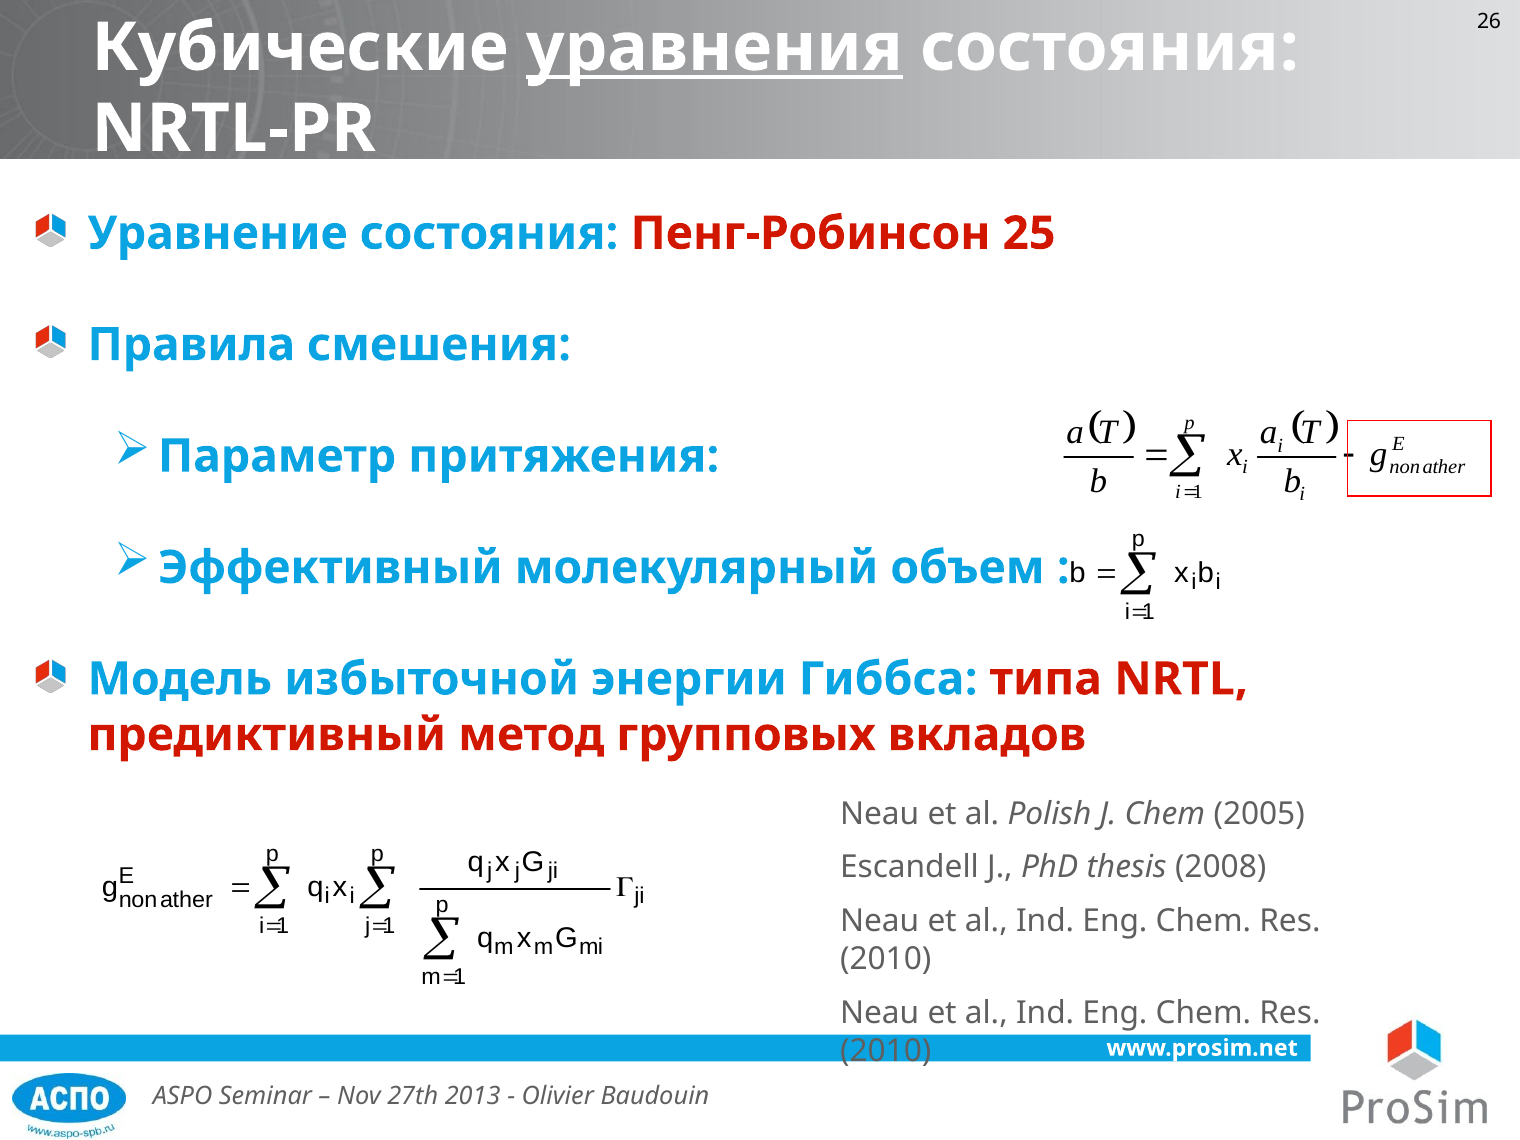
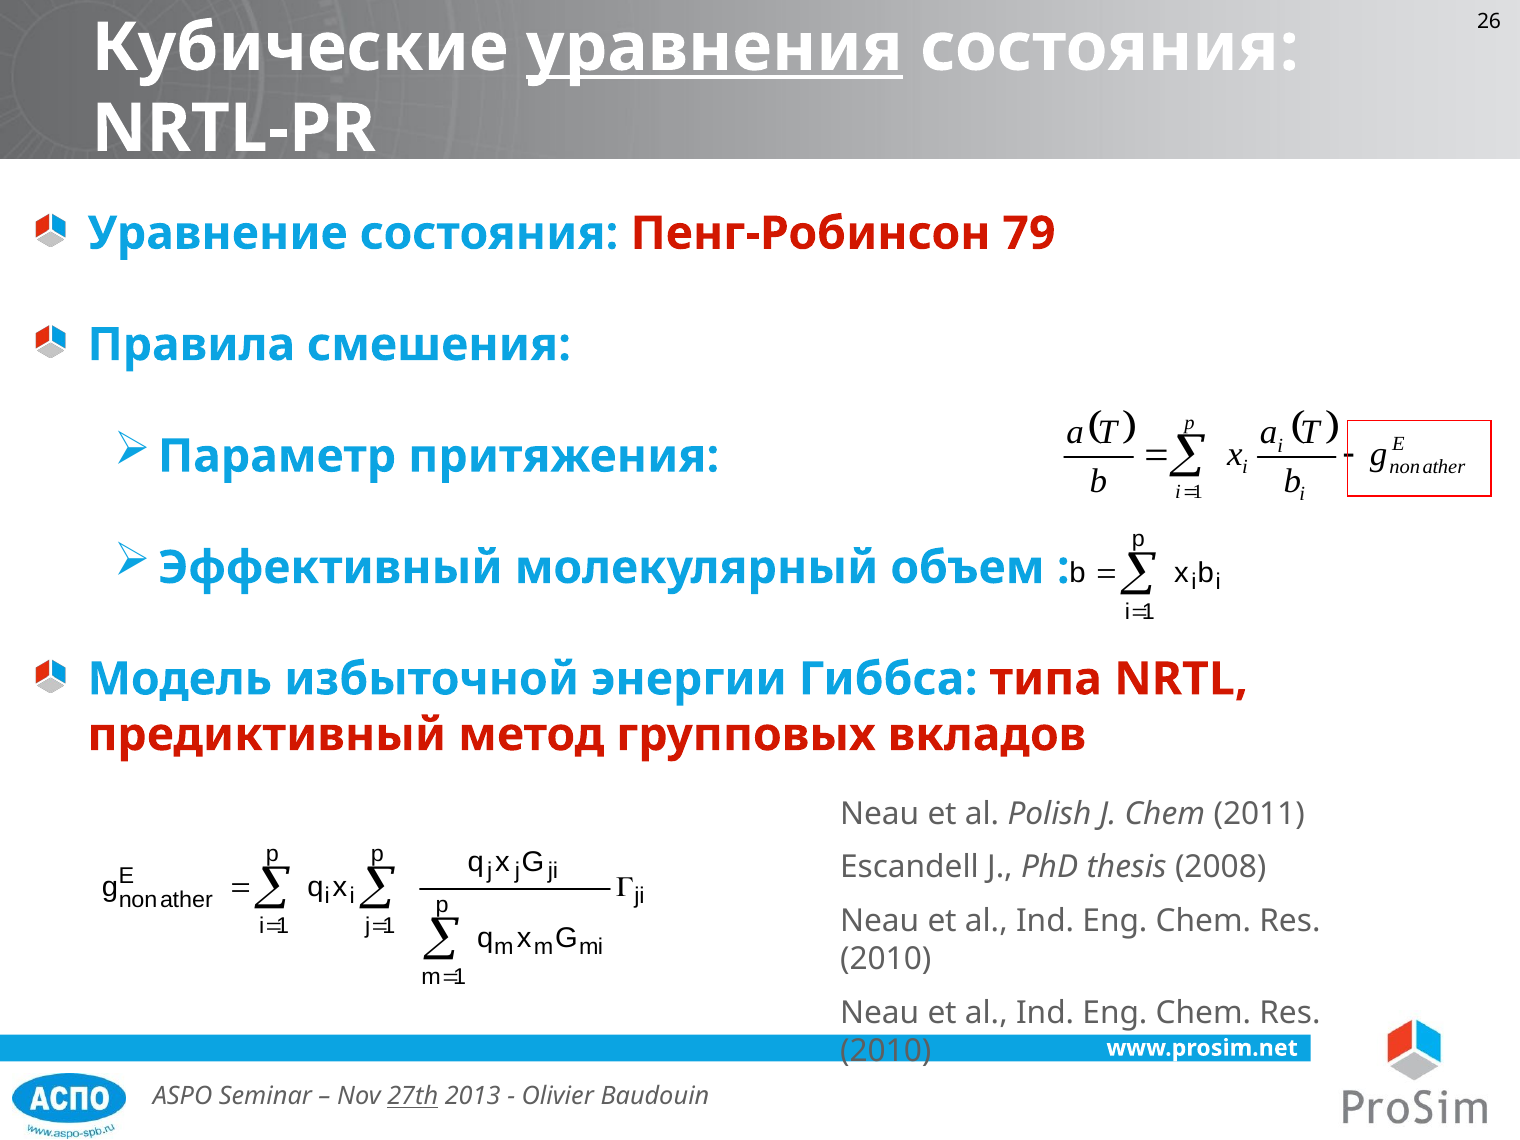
25: 25 -> 79
2005: 2005 -> 2011
27th underline: none -> present
